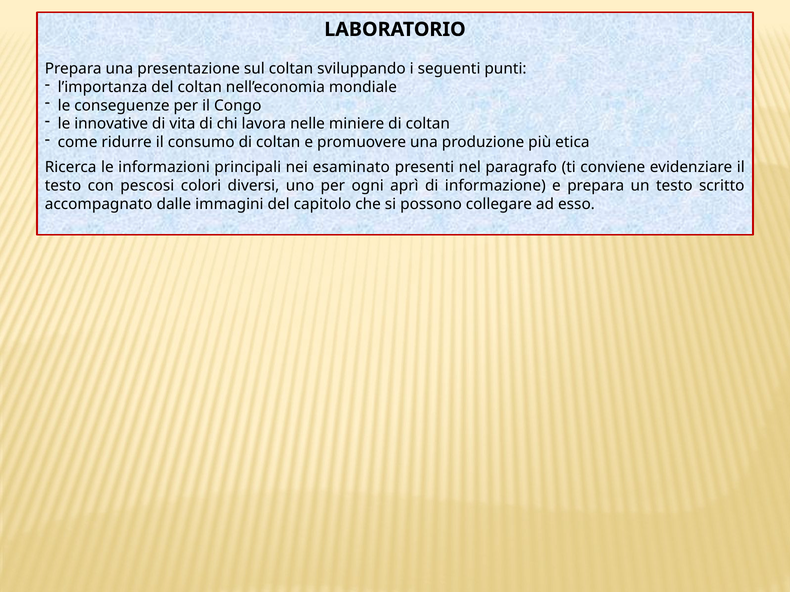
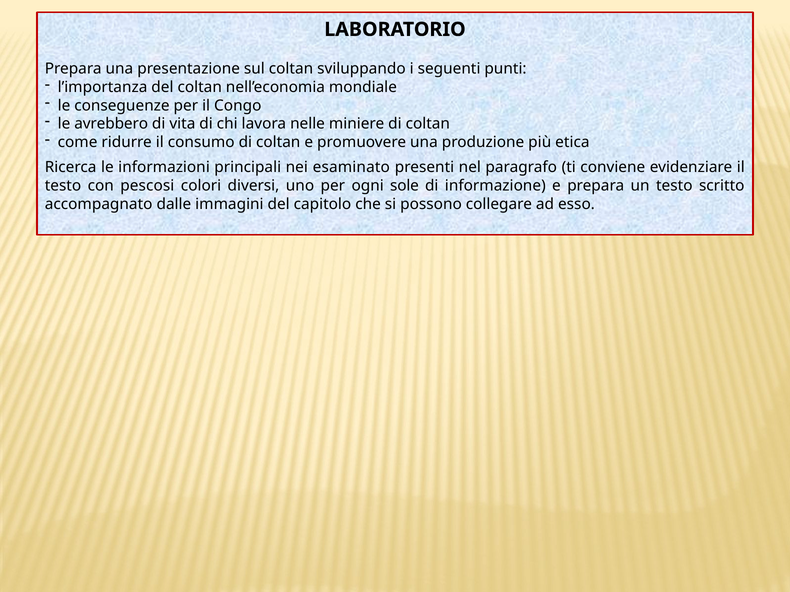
innovative: innovative -> avrebbero
aprì: aprì -> sole
